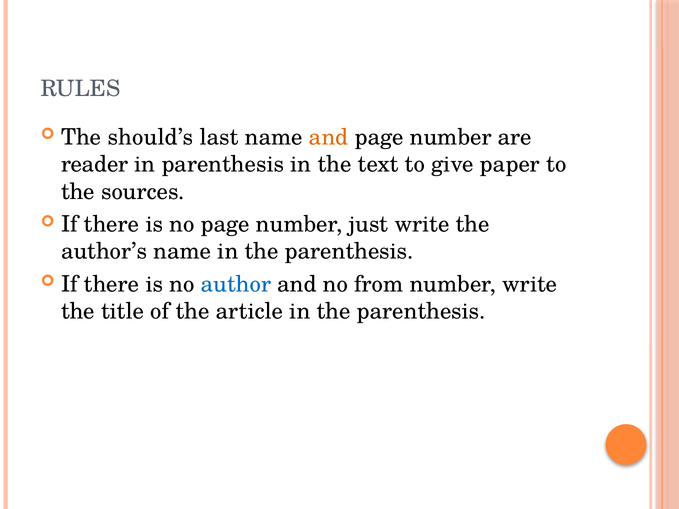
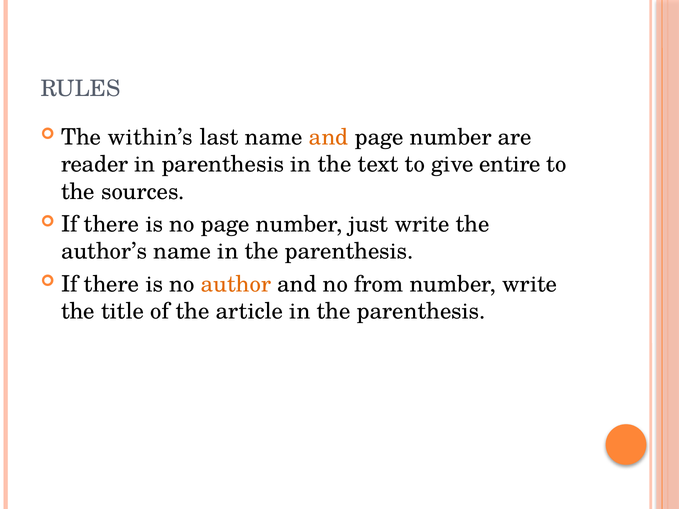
should’s: should’s -> within’s
paper: paper -> entire
author colour: blue -> orange
